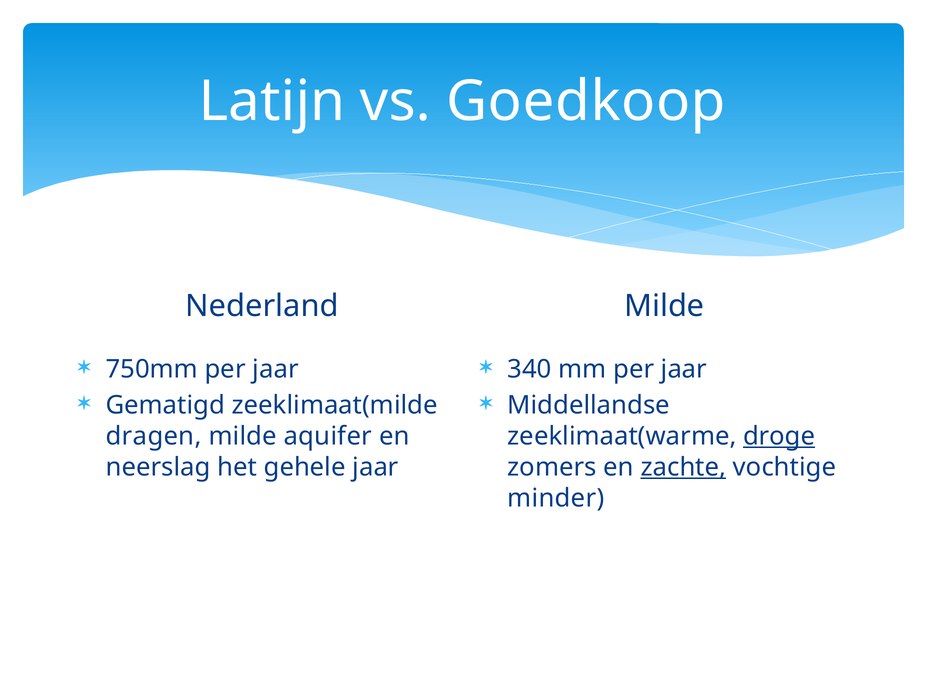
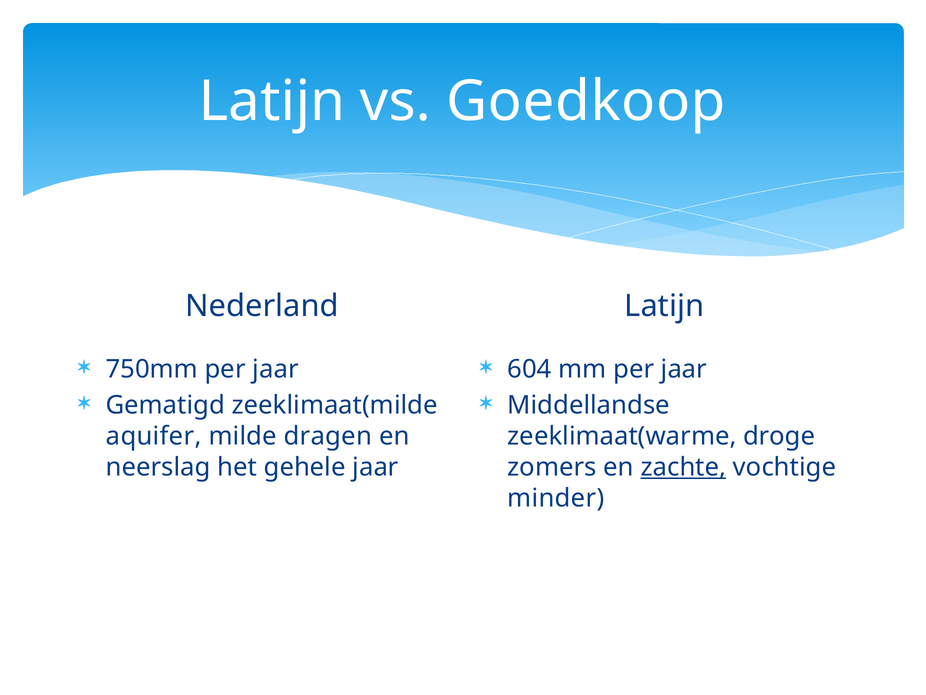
Milde at (664, 306): Milde -> Latijn
340: 340 -> 604
dragen: dragen -> aquifer
aquifer: aquifer -> dragen
droge underline: present -> none
